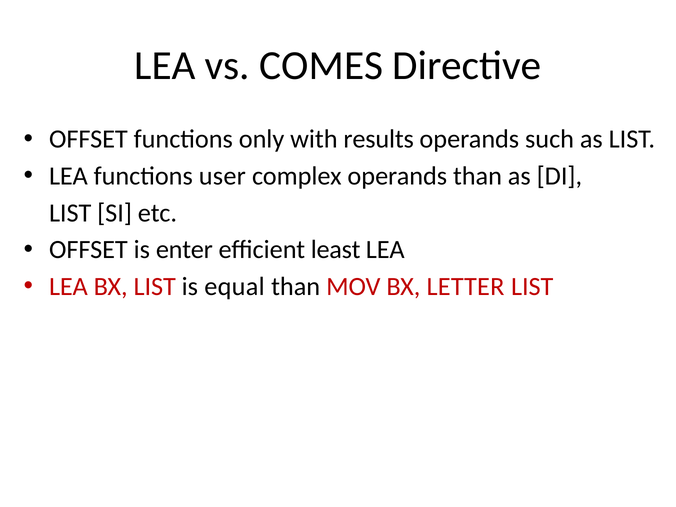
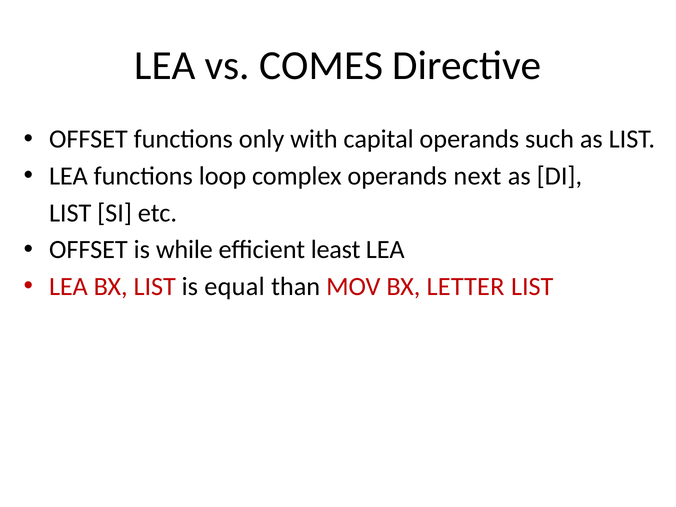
results: results -> capital
user: user -> loop
operands than: than -> next
enter: enter -> while
